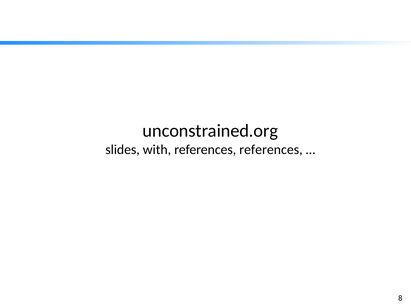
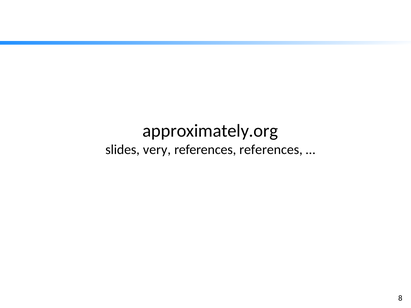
unconstrained.org: unconstrained.org -> approximately.org
with: with -> very
